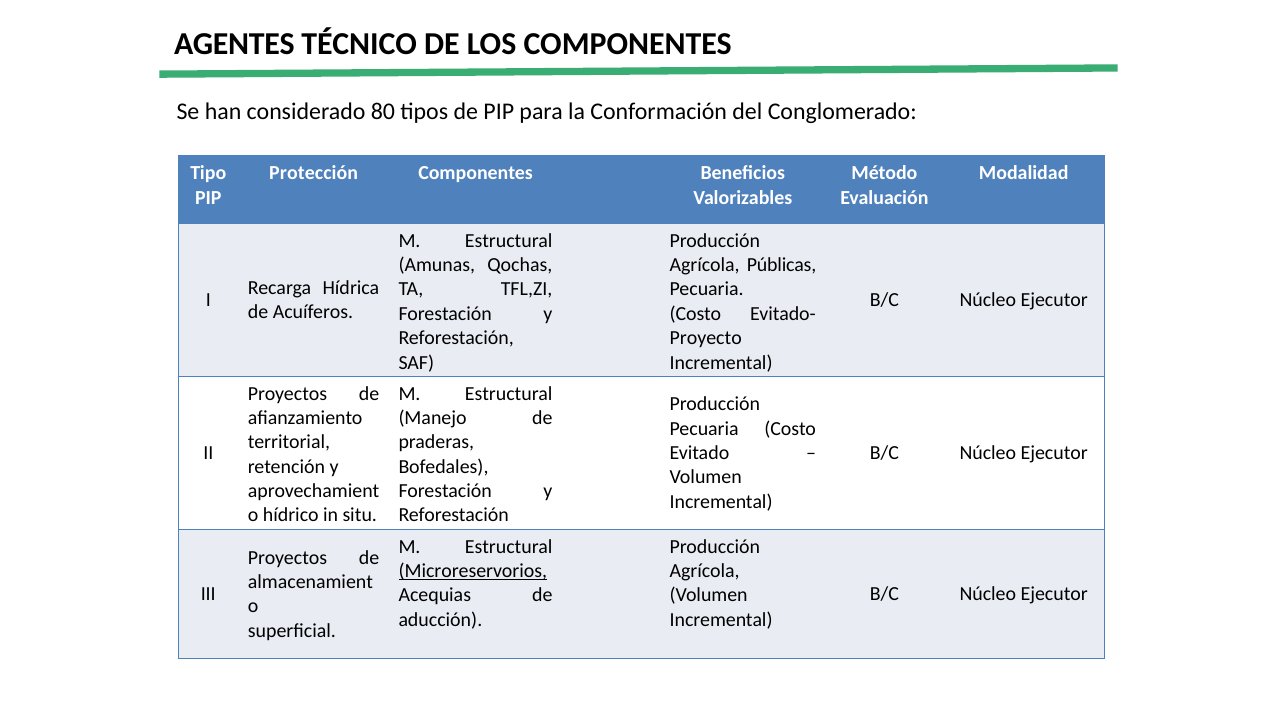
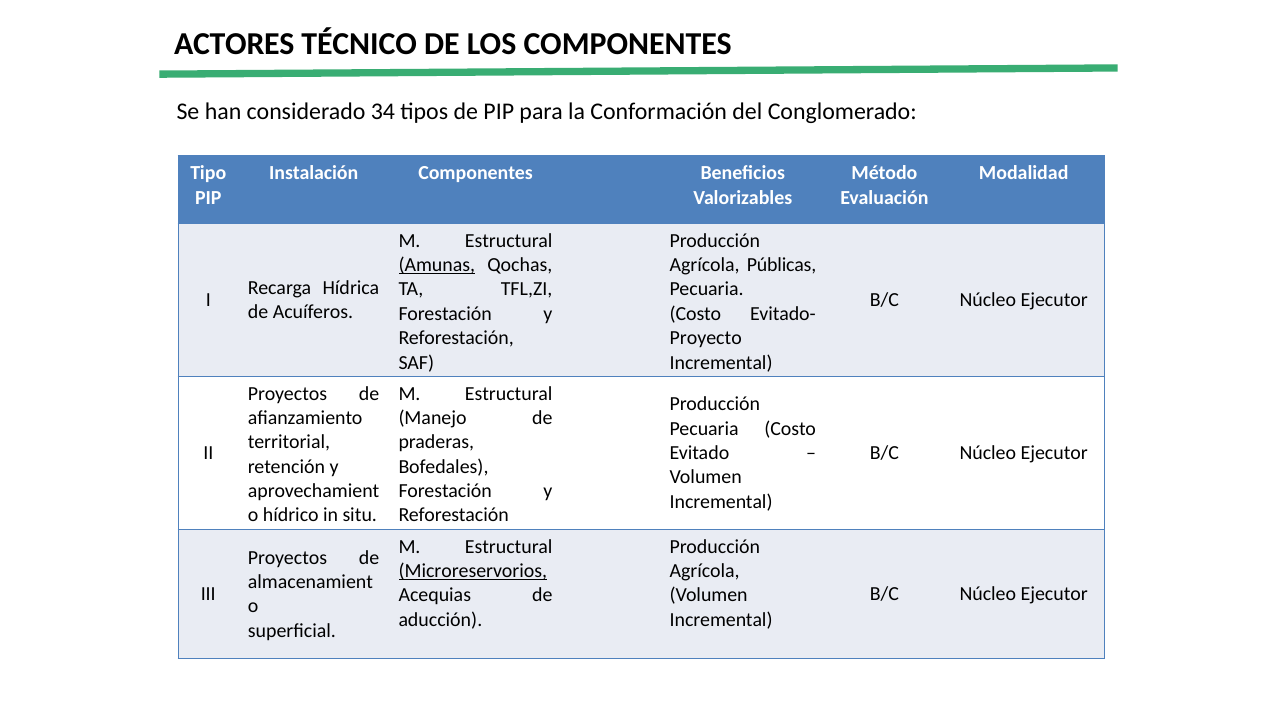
AGENTES: AGENTES -> ACTORES
80: 80 -> 34
Protección: Protección -> Instalación
Amunas underline: none -> present
